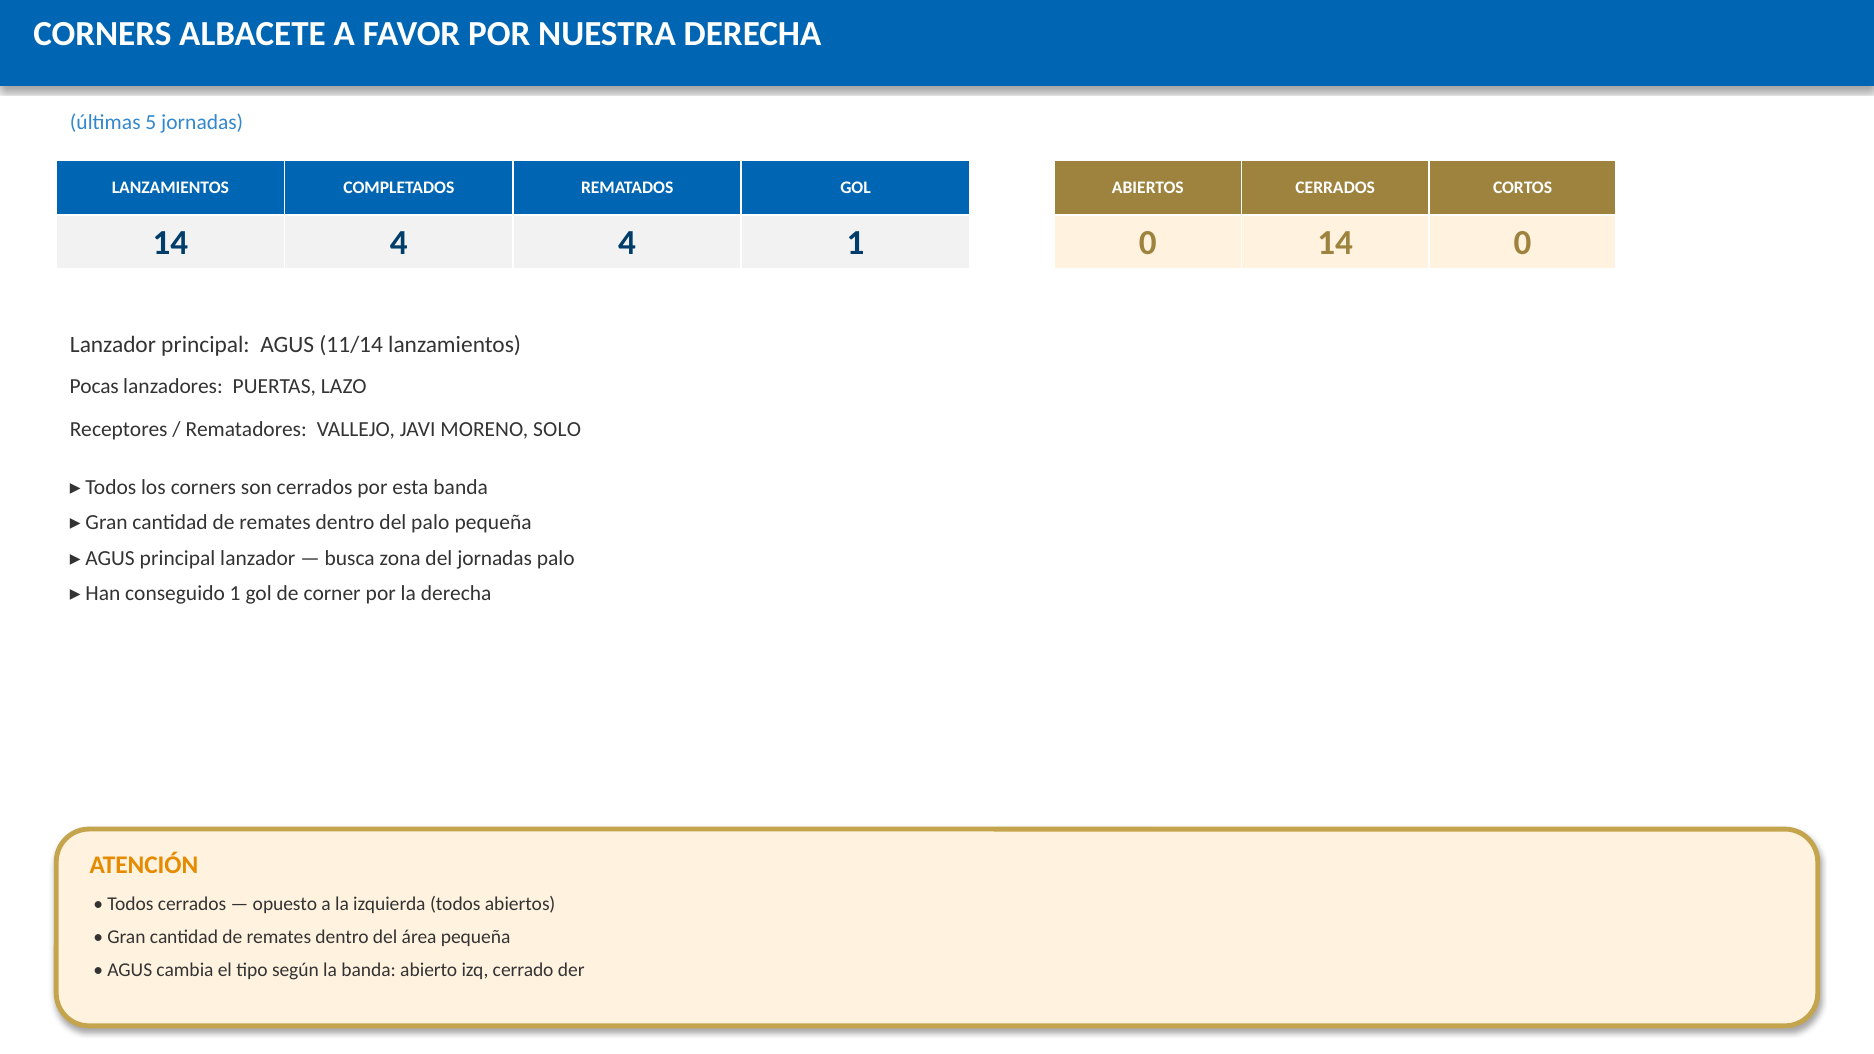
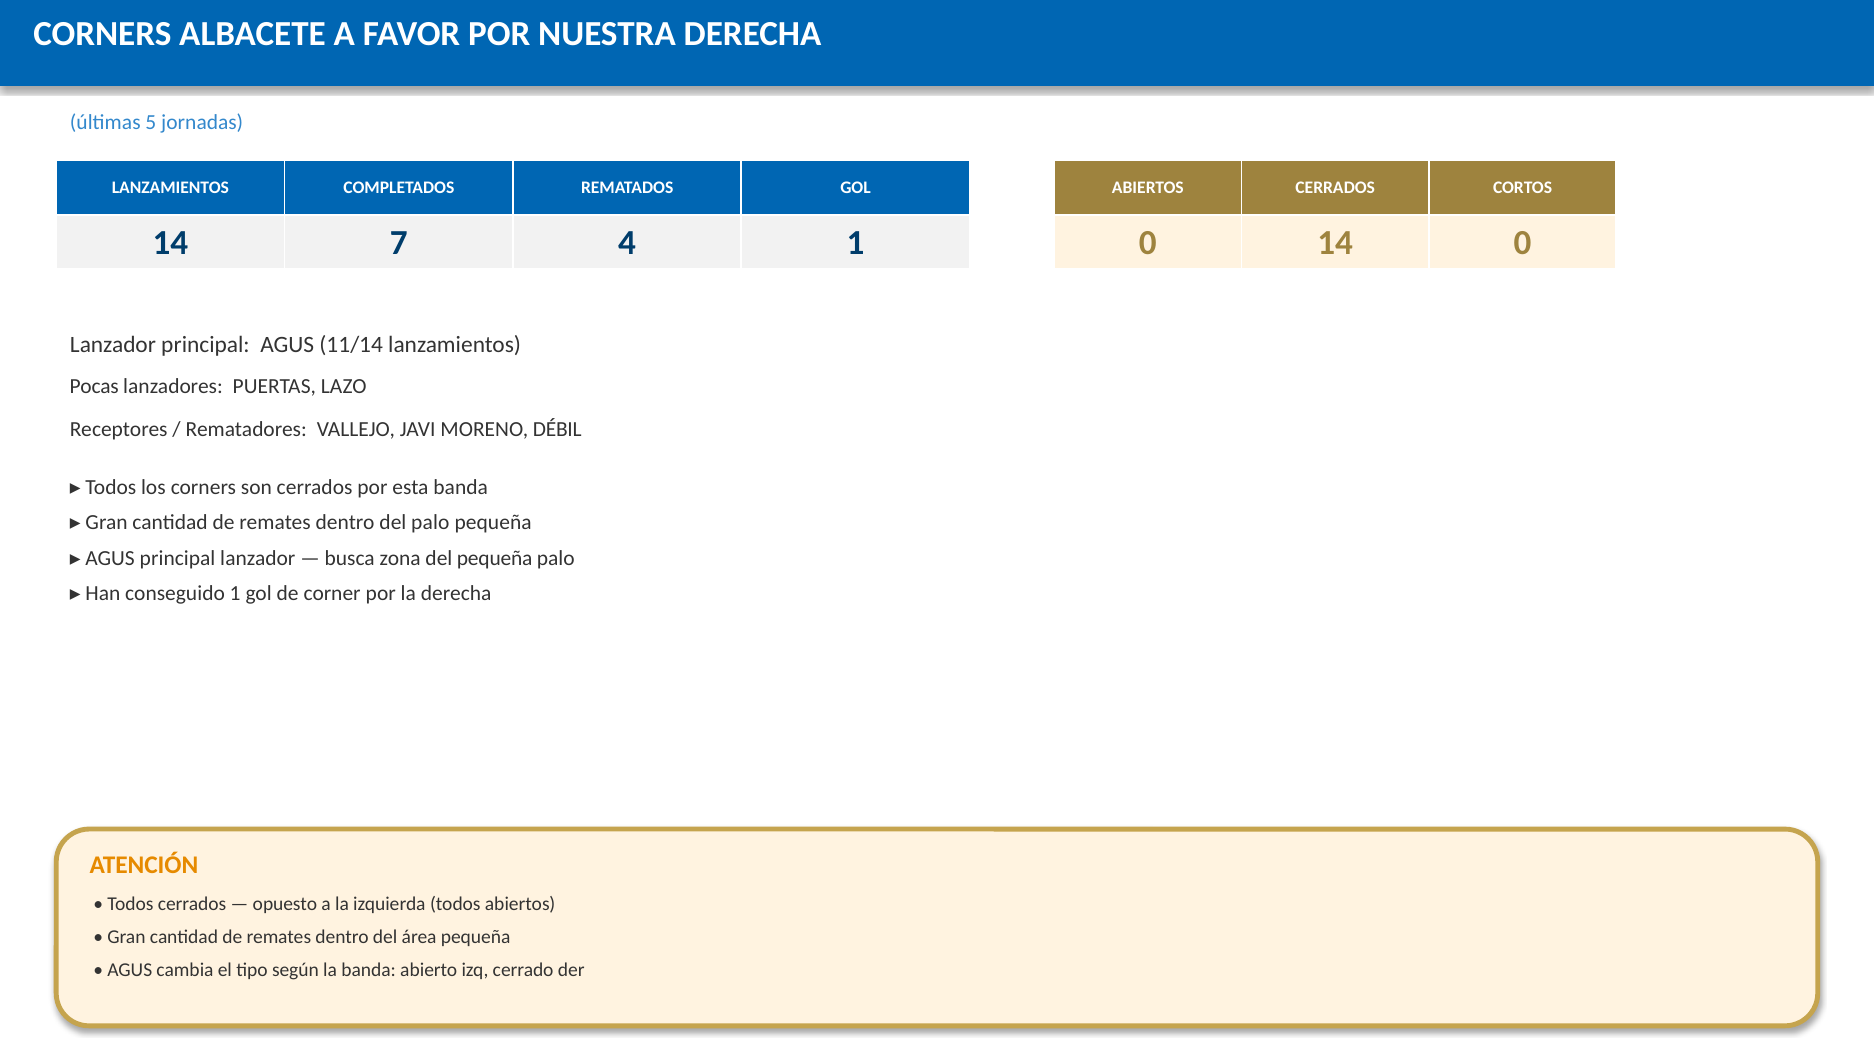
14 4: 4 -> 7
SOLO: SOLO -> DÉBIL
del jornadas: jornadas -> pequeña
